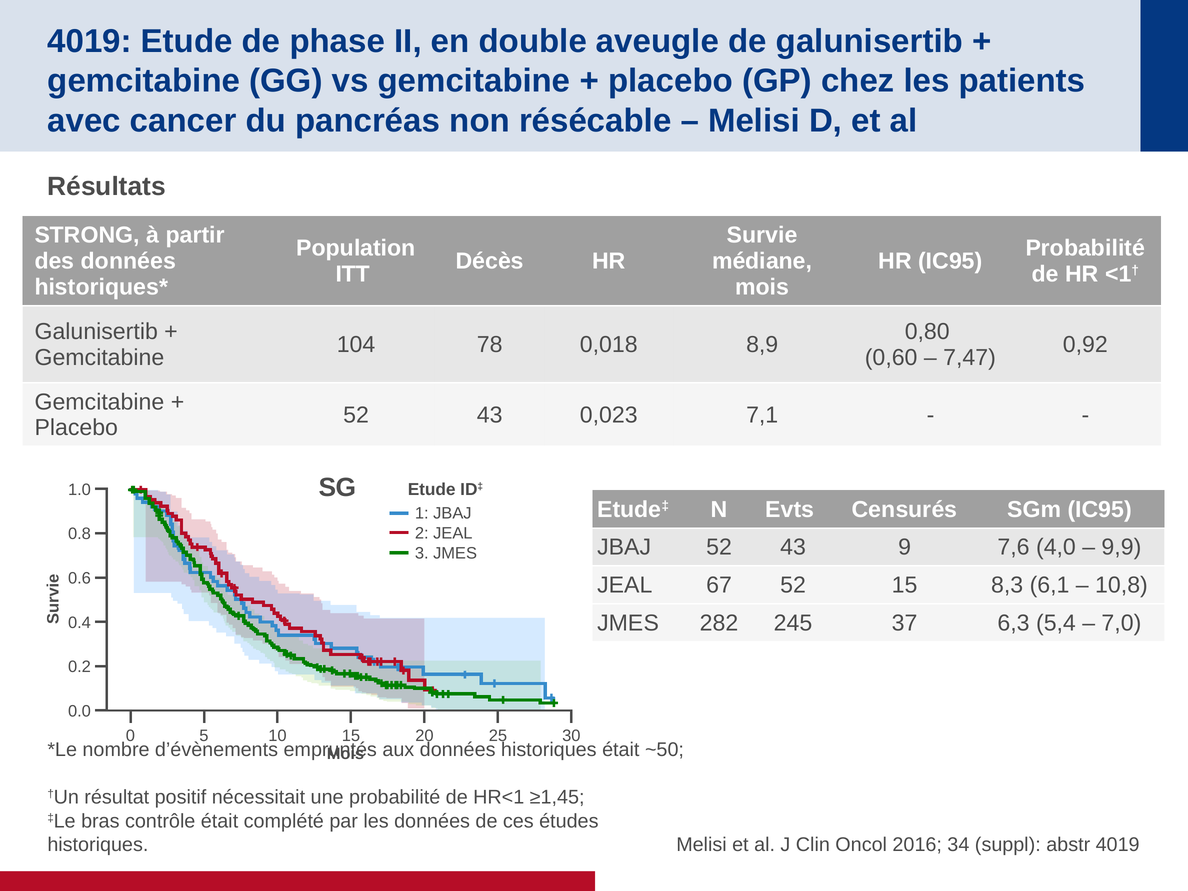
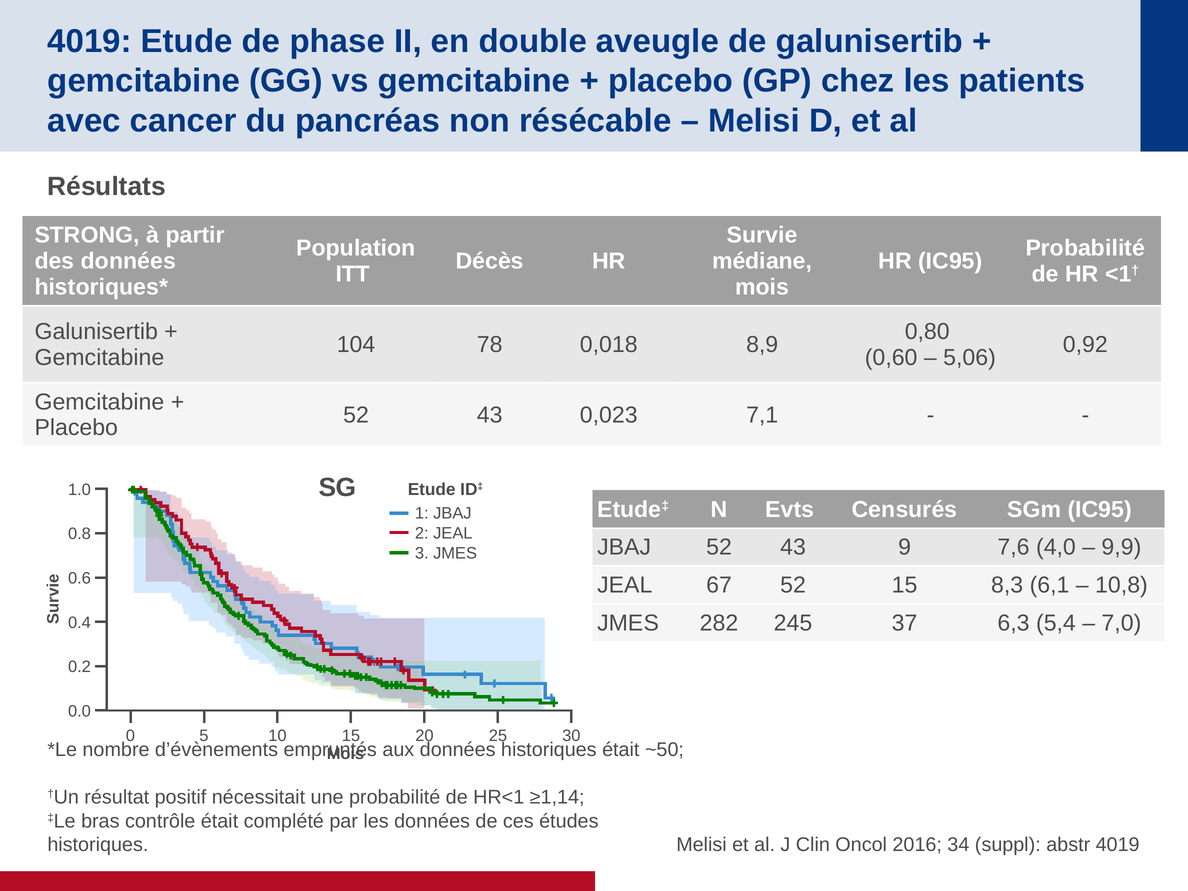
7,47: 7,47 -> 5,06
≥1,45: ≥1,45 -> ≥1,14
